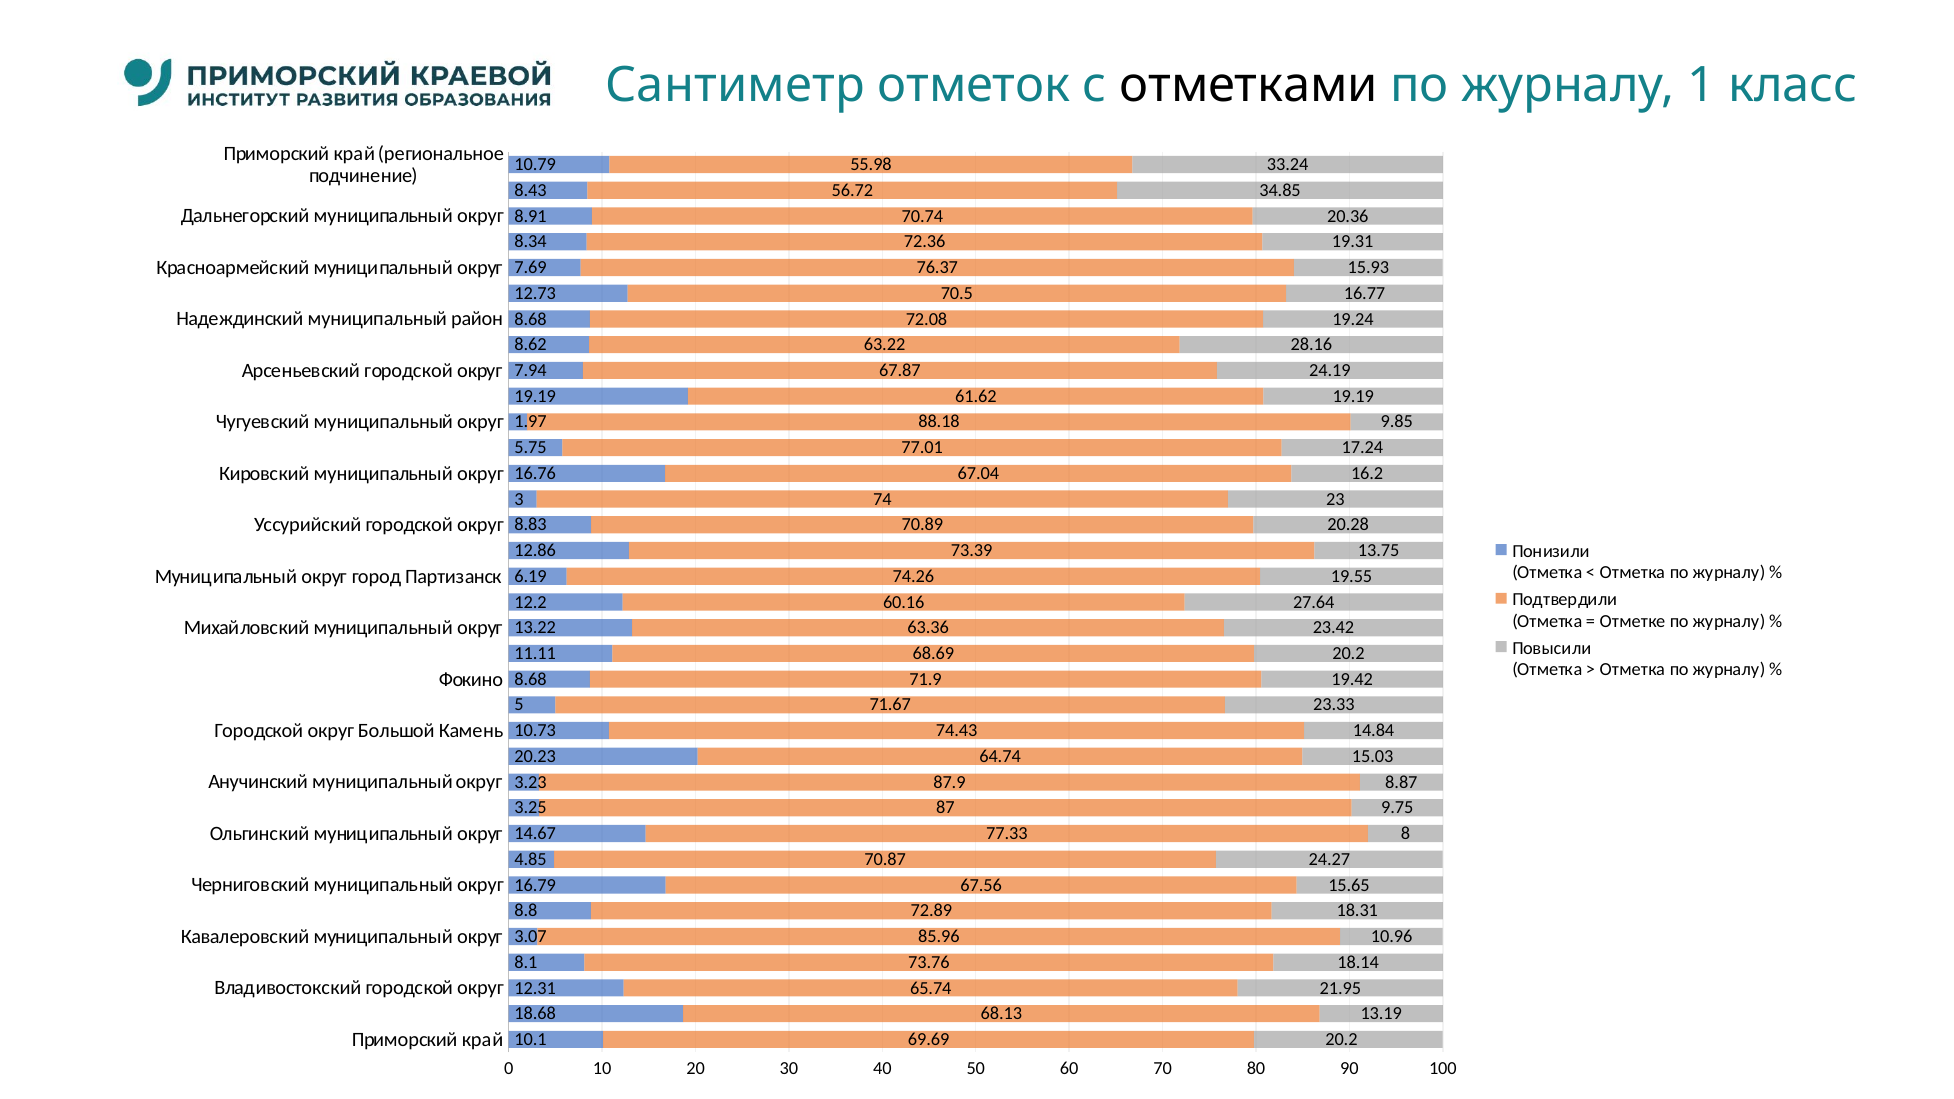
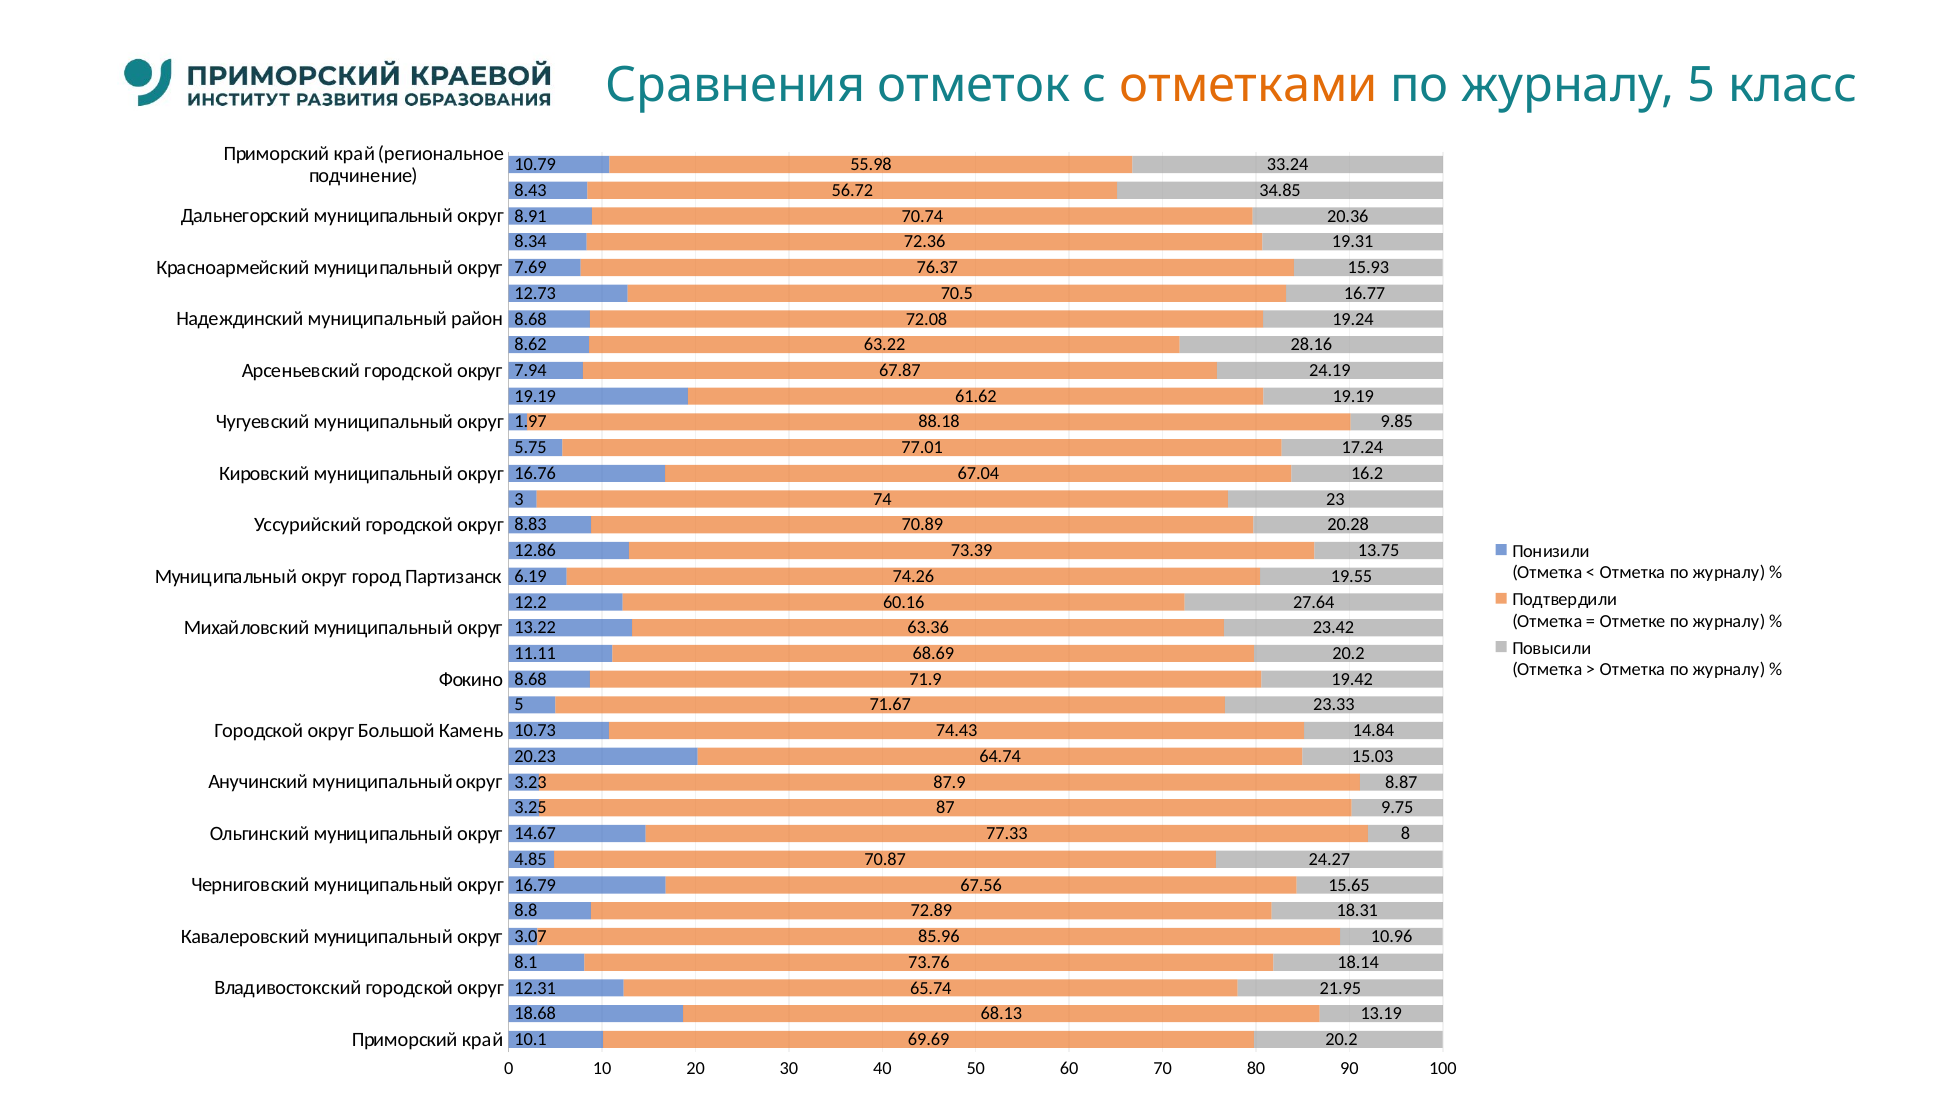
Сантиметр: Сантиметр -> Сравнения
отметками colour: black -> orange
журналу 1: 1 -> 5
